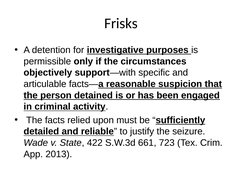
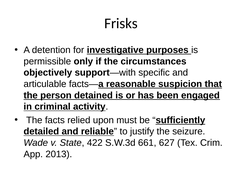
723: 723 -> 627
